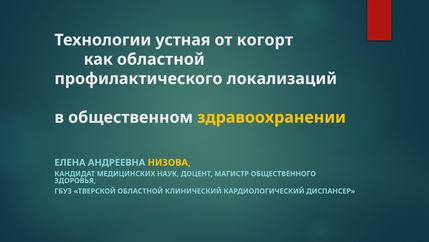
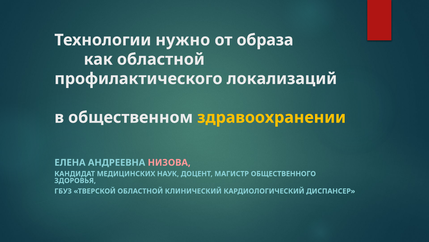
устная: устная -> нужно
когорт: когорт -> образа
НИЗОВА colour: yellow -> pink
